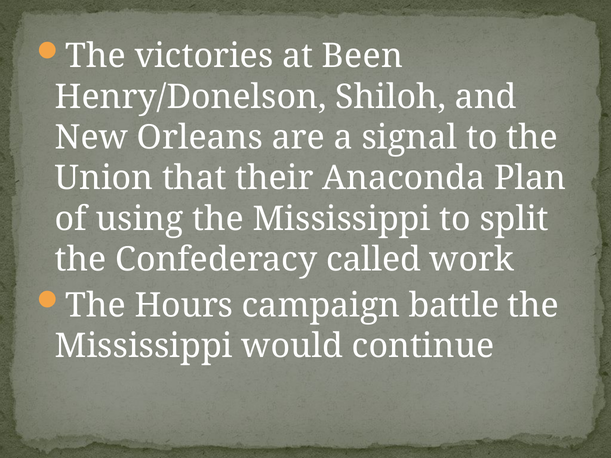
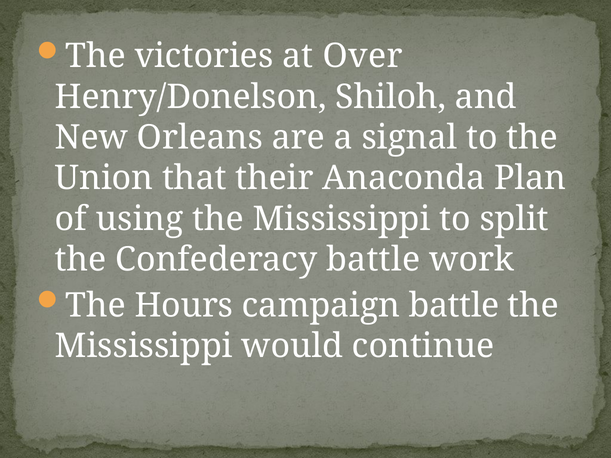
Been: Been -> Over
Confederacy called: called -> battle
